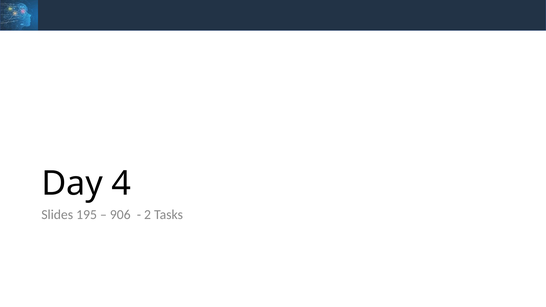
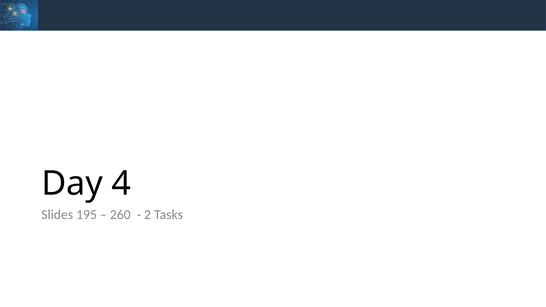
906: 906 -> 260
